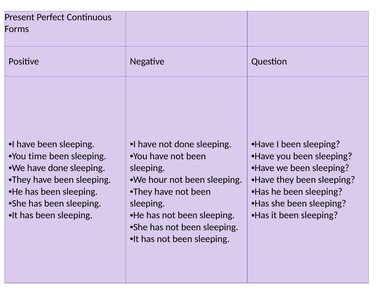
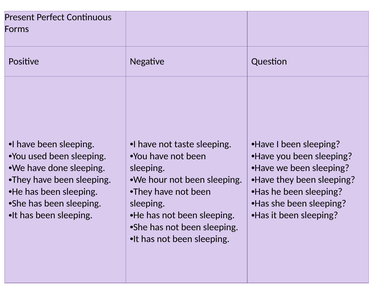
not done: done -> taste
time: time -> used
